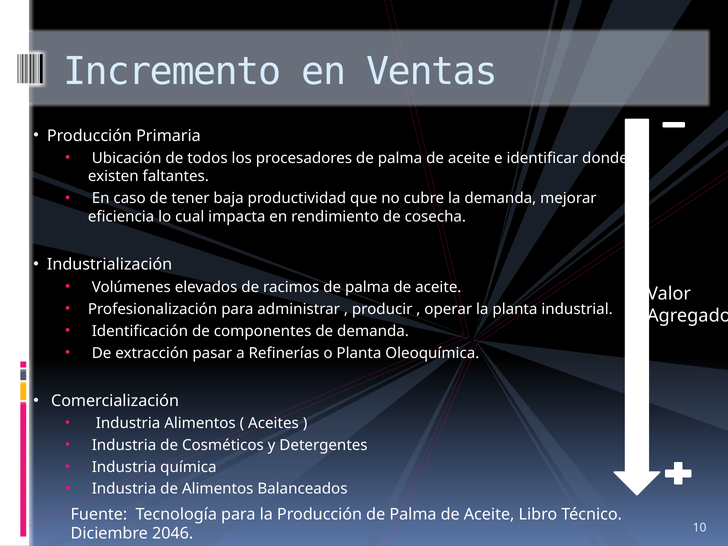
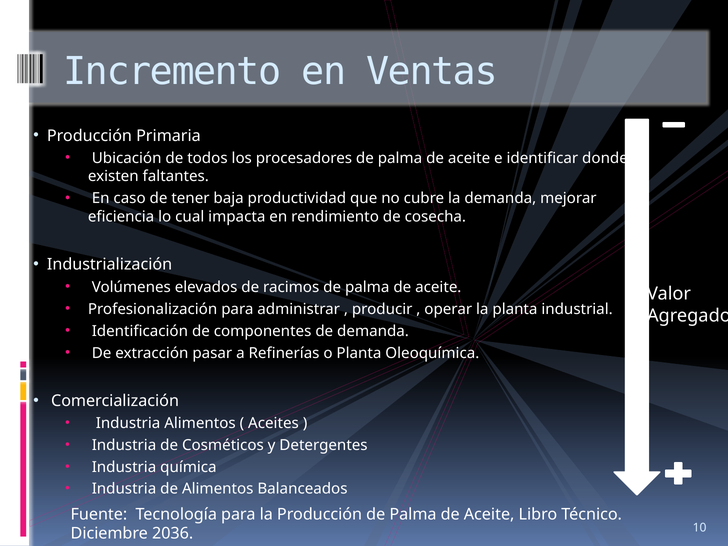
2046: 2046 -> 2036
